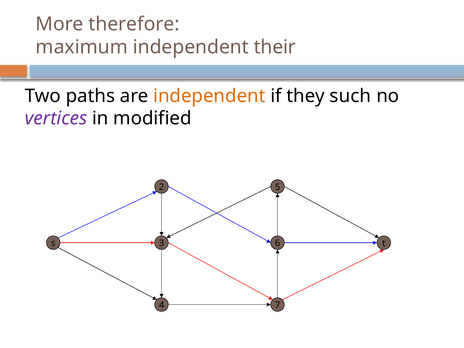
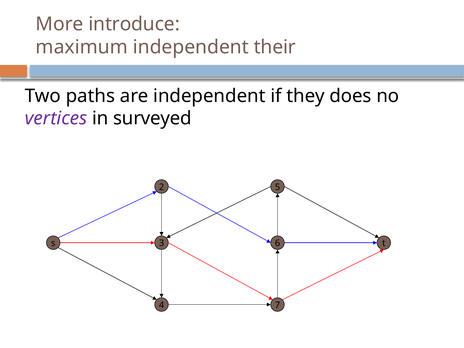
therefore: therefore -> introduce
independent at (209, 96) colour: orange -> black
such: such -> does
modified: modified -> surveyed
